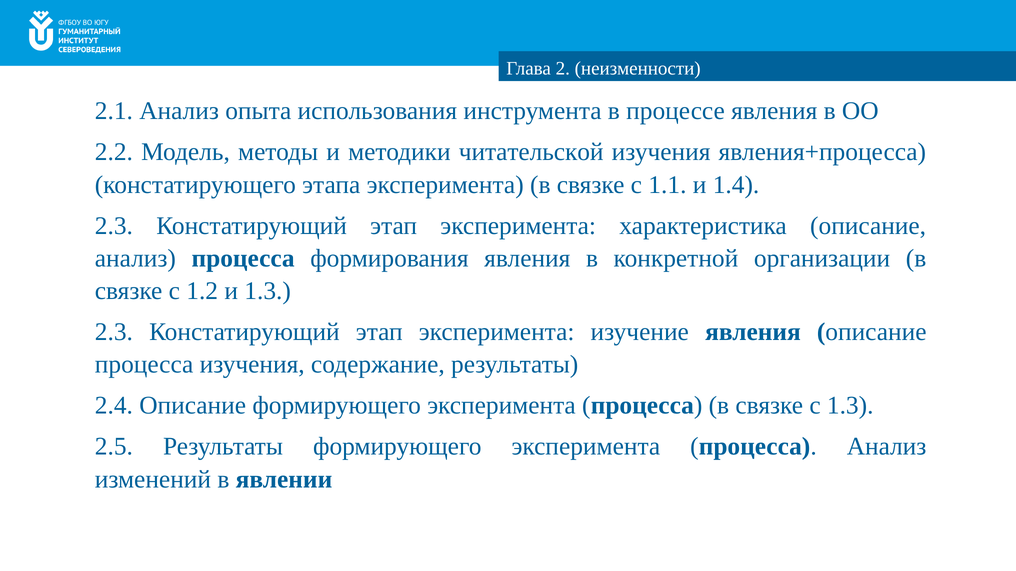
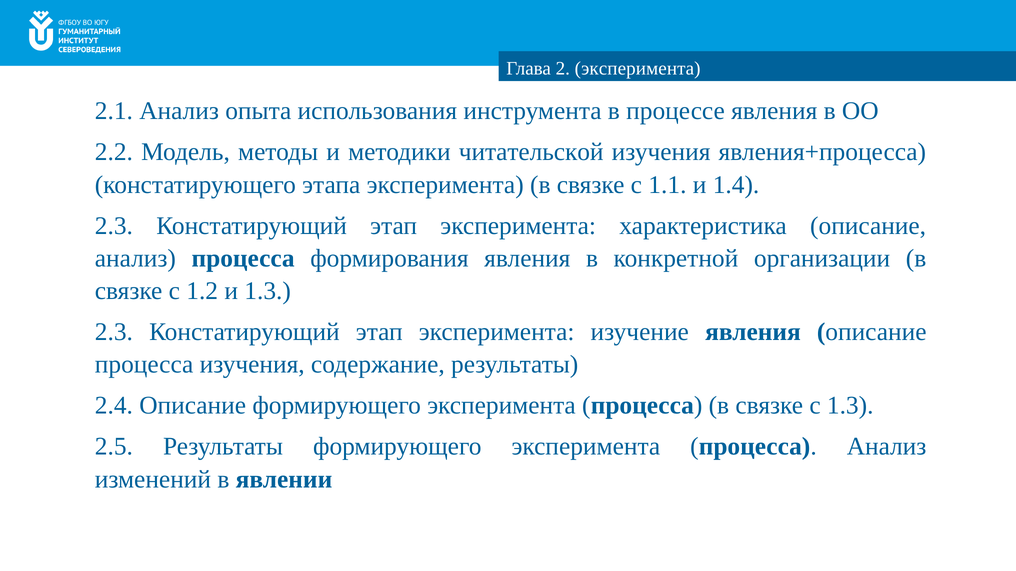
2 неизменности: неизменности -> эксперимента
